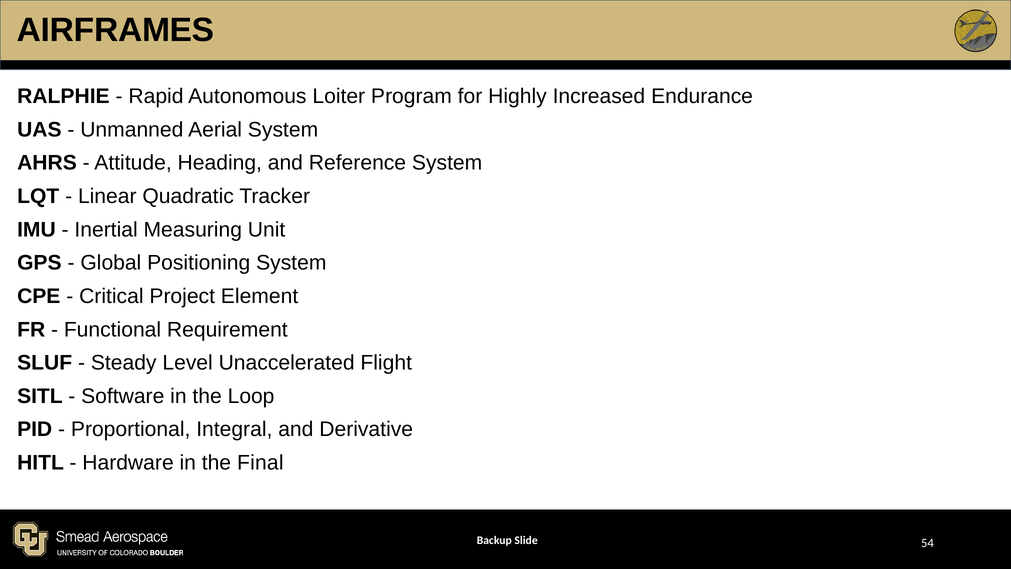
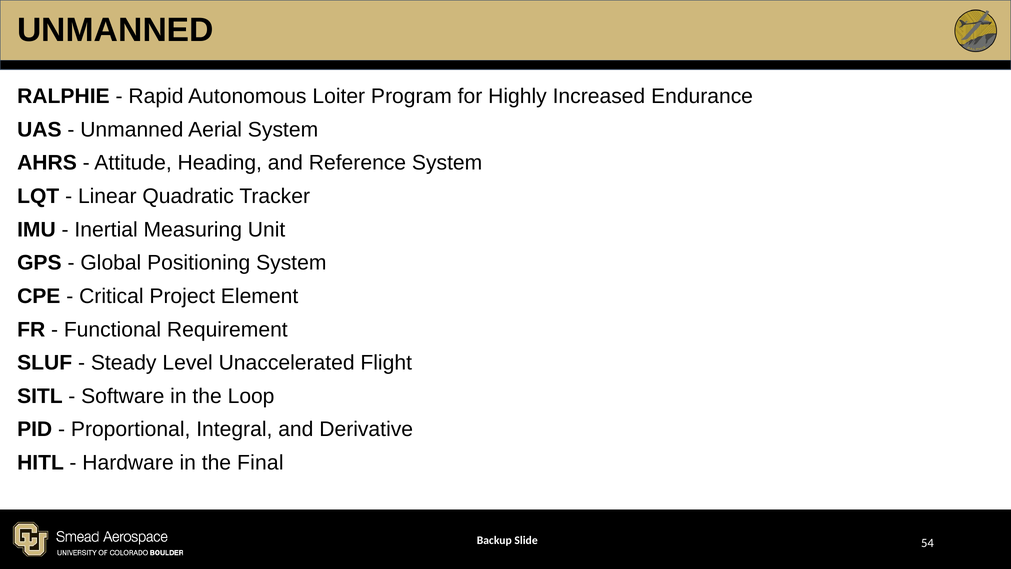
AIRFRAMES at (116, 30): AIRFRAMES -> UNMANNED
